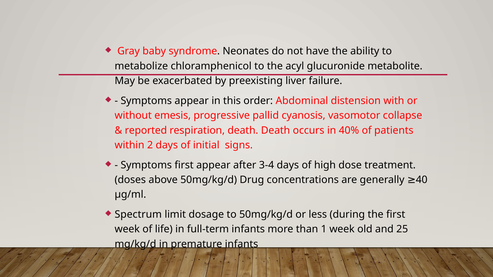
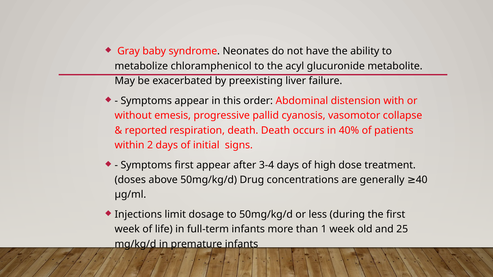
Spectrum: Spectrum -> Injections
